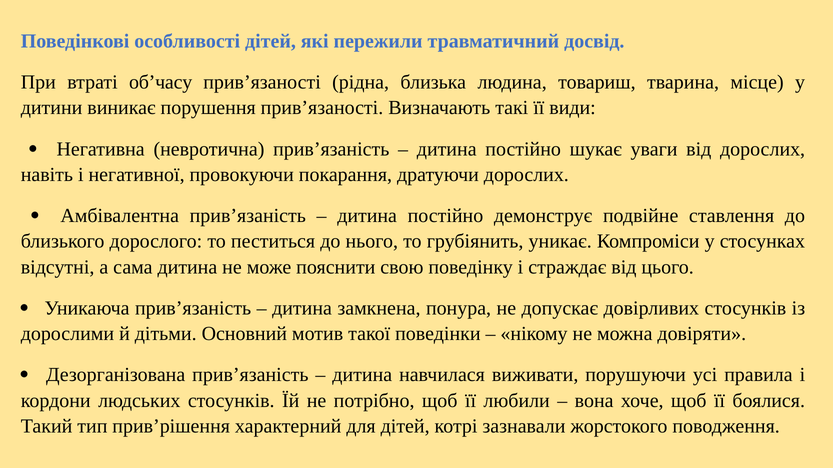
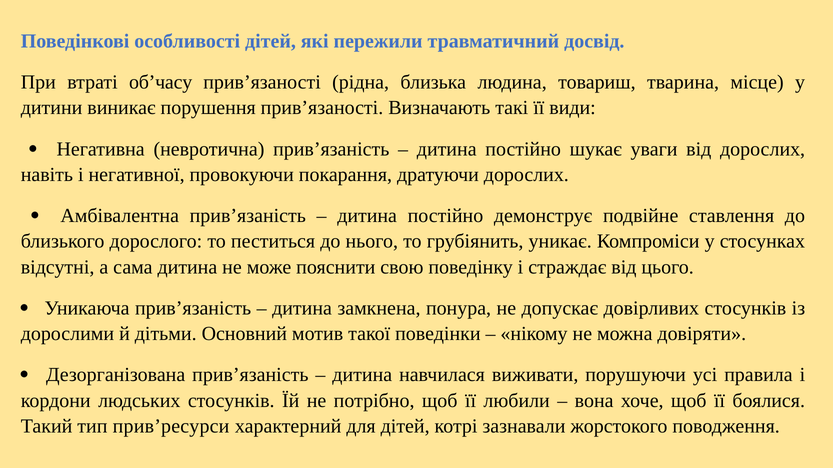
прив’рішення: прив’рішення -> прив’ресурси
